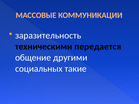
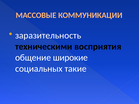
передается: передается -> восприятия
другими: другими -> широкие
